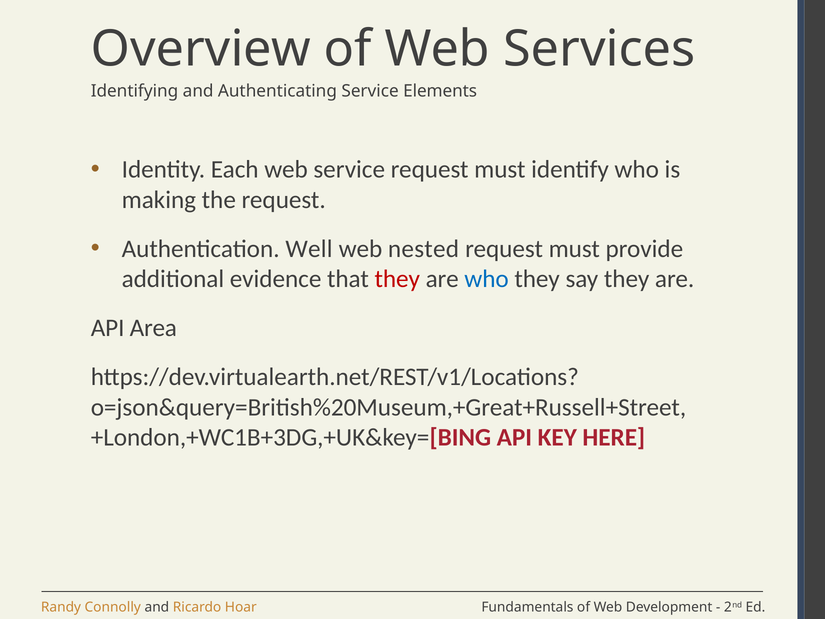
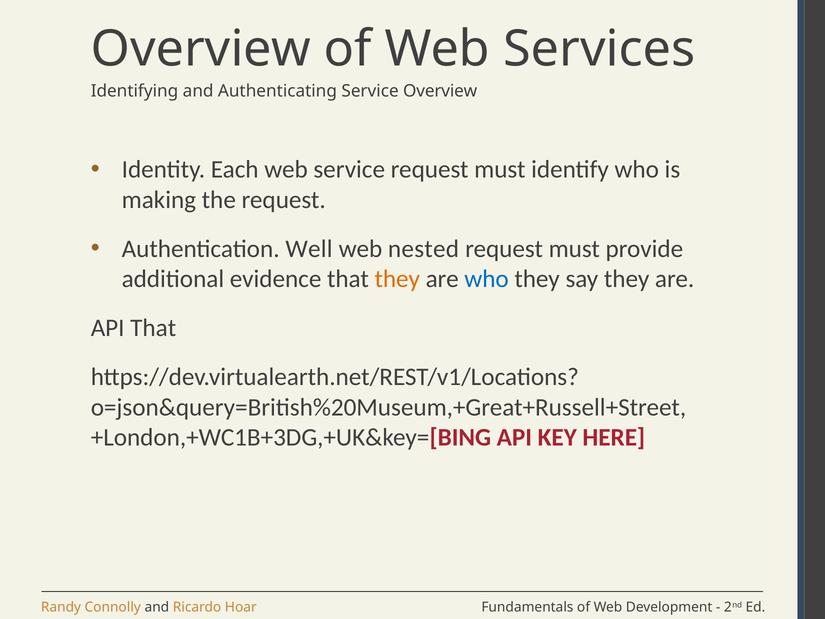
Service Elements: Elements -> Overview
they at (397, 279) colour: red -> orange
API Area: Area -> That
